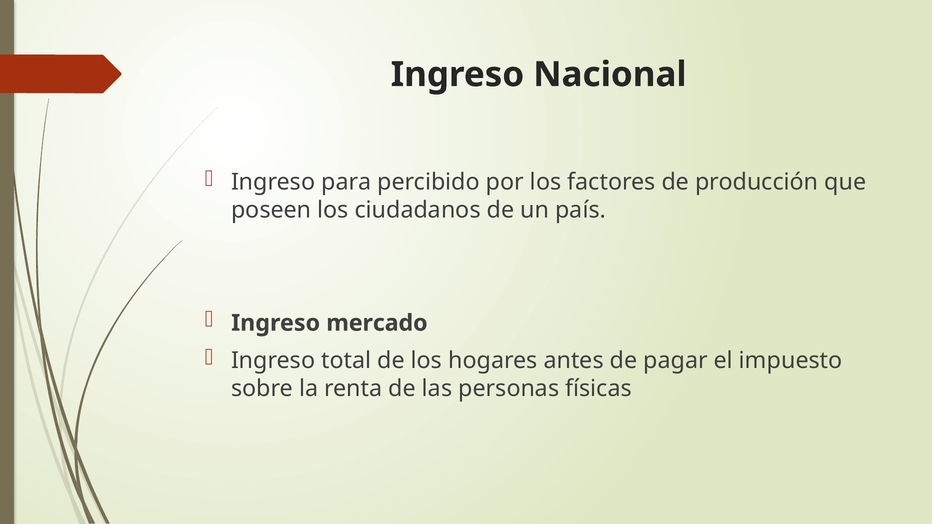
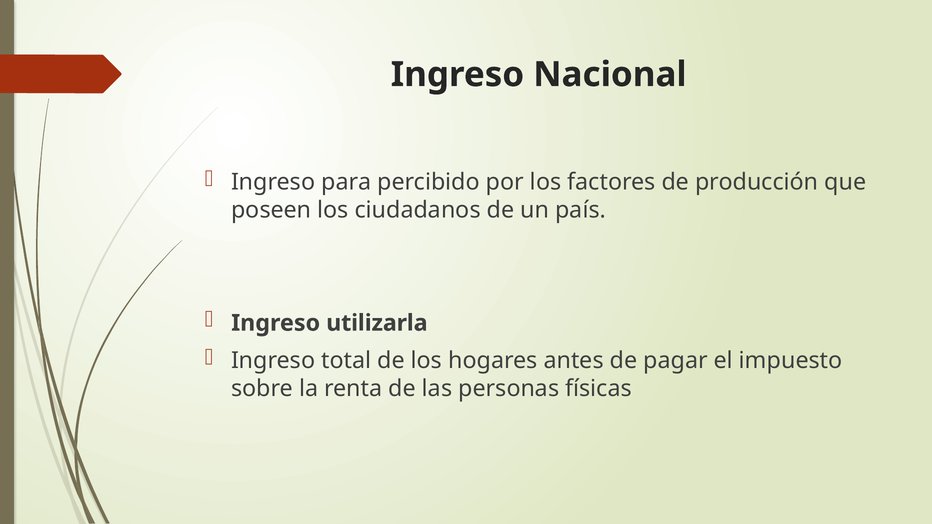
mercado: mercado -> utilizarla
